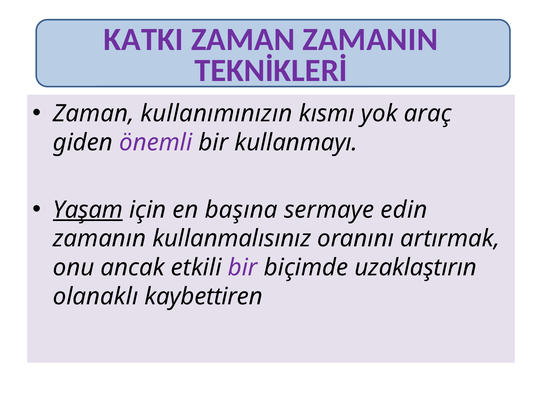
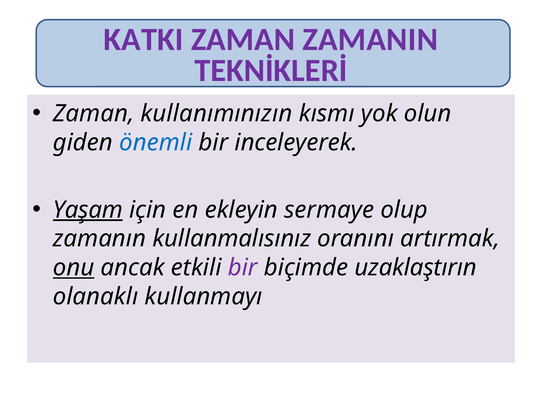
araç: araç -> olun
önemli colour: purple -> blue
kullanmayı: kullanmayı -> inceleyerek
başına: başına -> ekleyin
edin: edin -> olup
onu underline: none -> present
kaybettiren: kaybettiren -> kullanmayı
